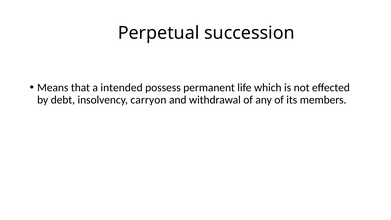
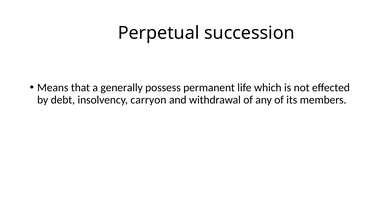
intended: intended -> generally
